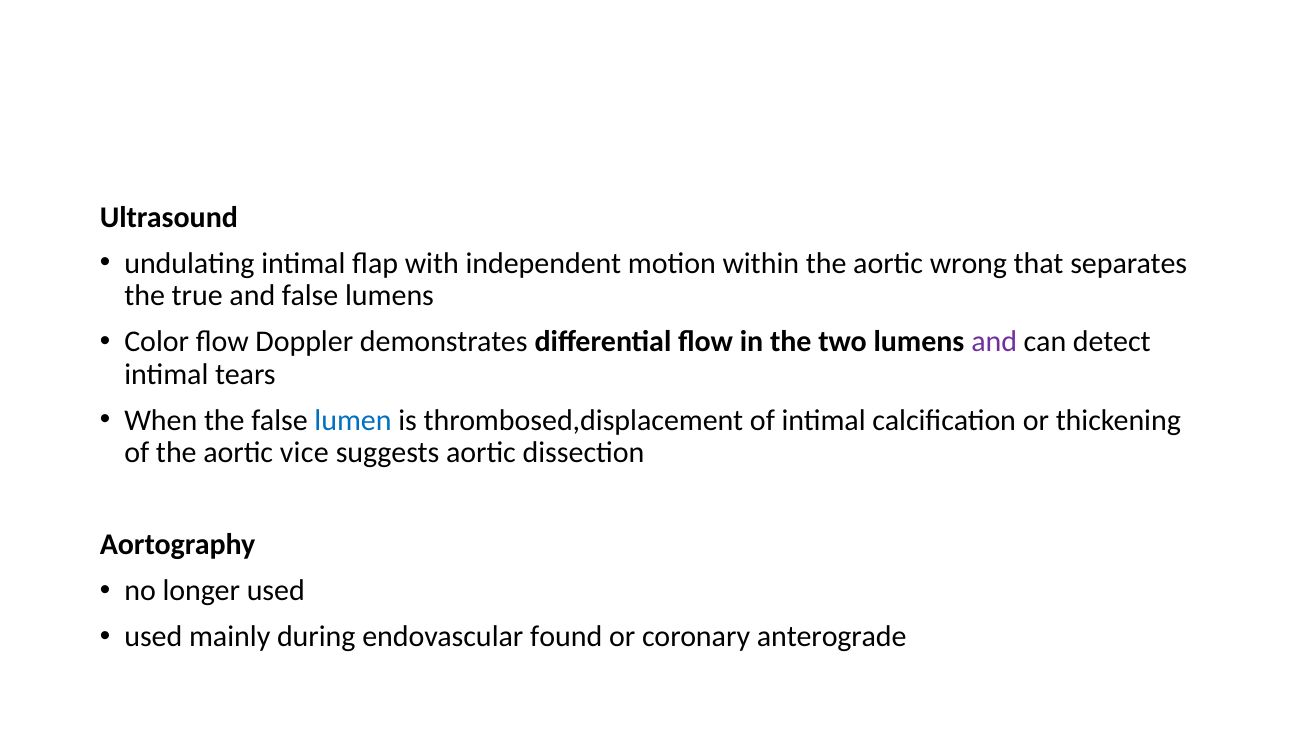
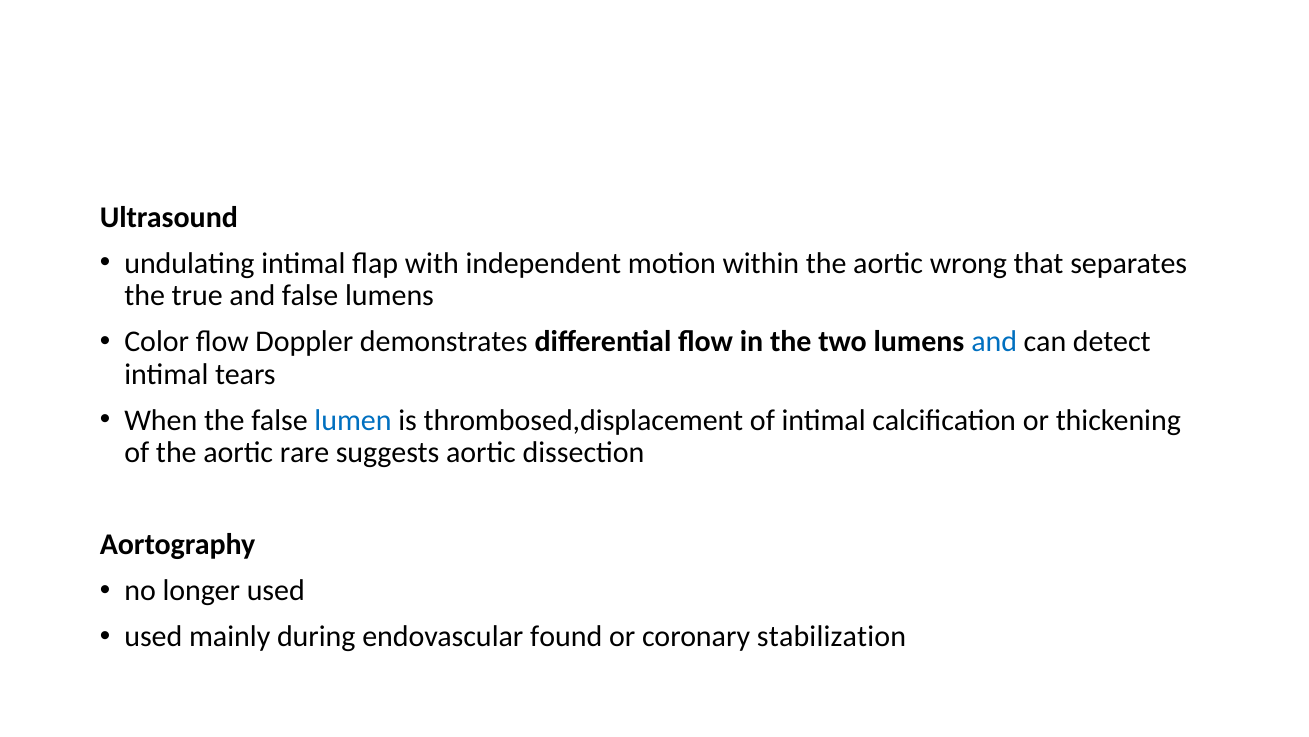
and at (994, 341) colour: purple -> blue
vice: vice -> rare
anterograde: anterograde -> stabilization
